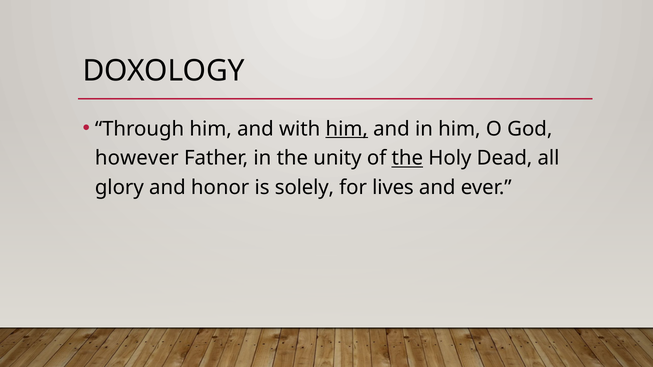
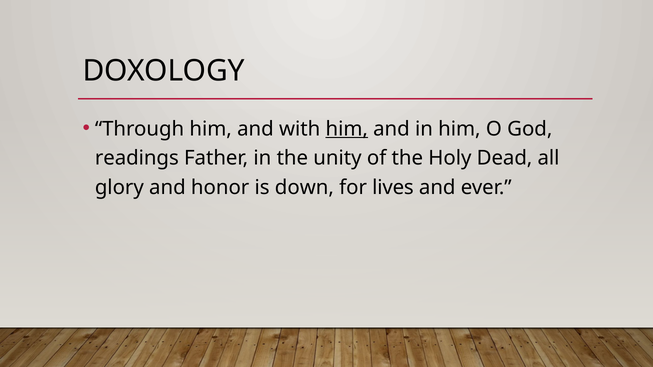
however: however -> readings
the at (407, 158) underline: present -> none
solely: solely -> down
